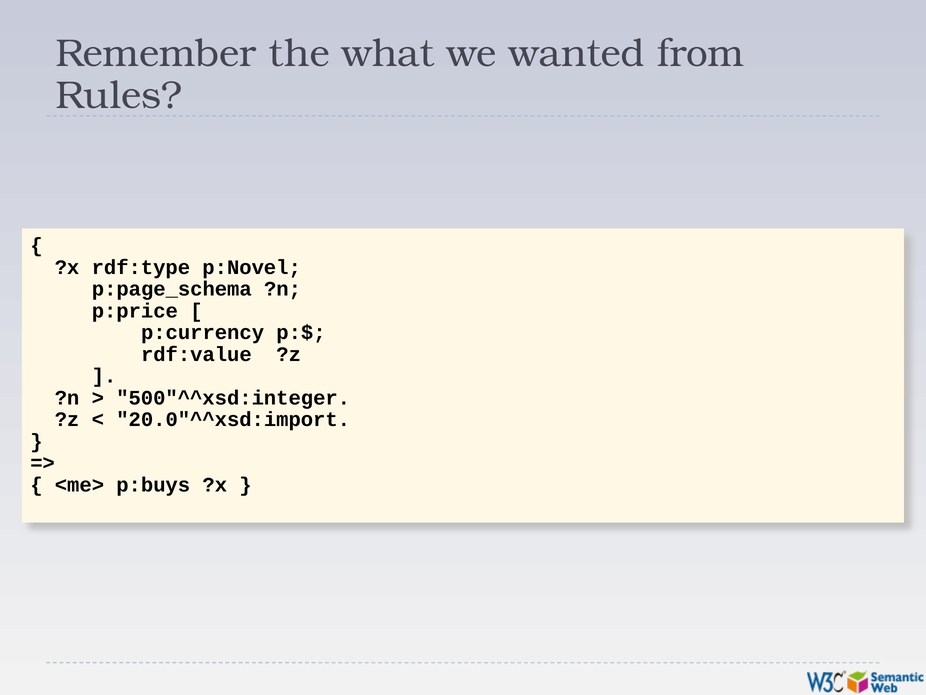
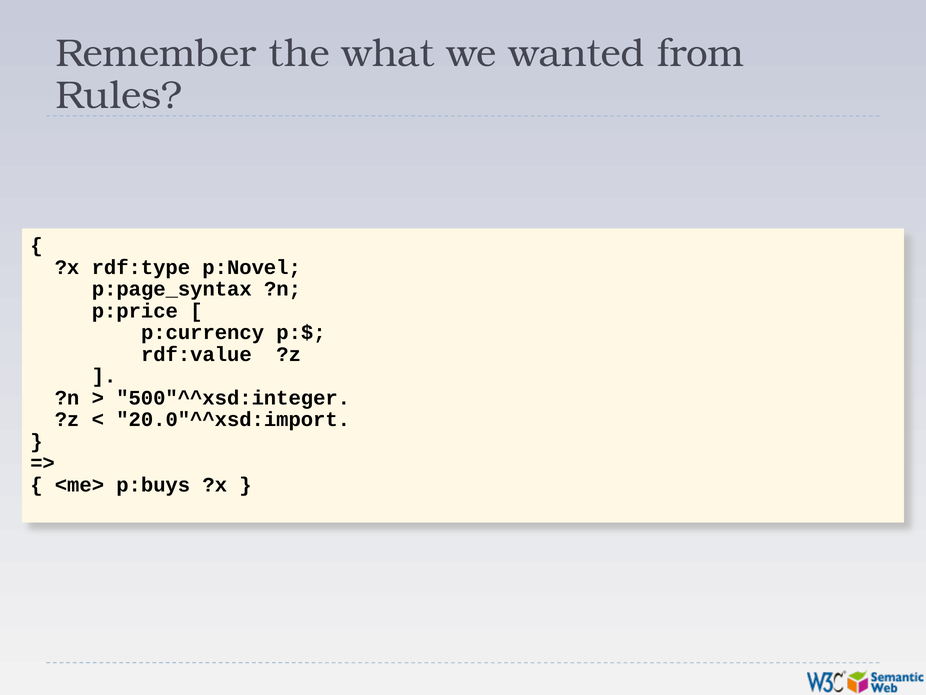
p:page_schema: p:page_schema -> p:page_syntax
